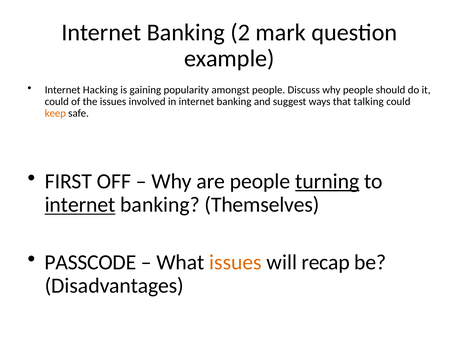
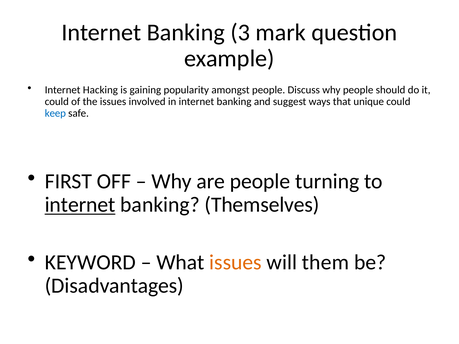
2: 2 -> 3
talking: talking -> unique
keep colour: orange -> blue
turning underline: present -> none
PASSCODE: PASSCODE -> KEYWORD
recap: recap -> them
